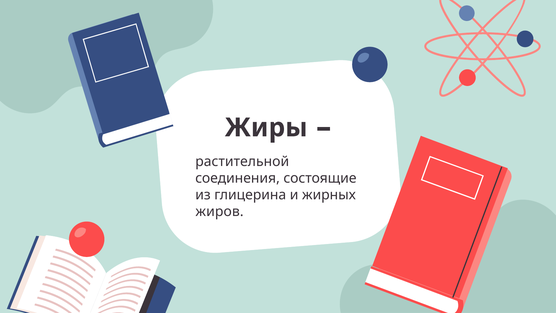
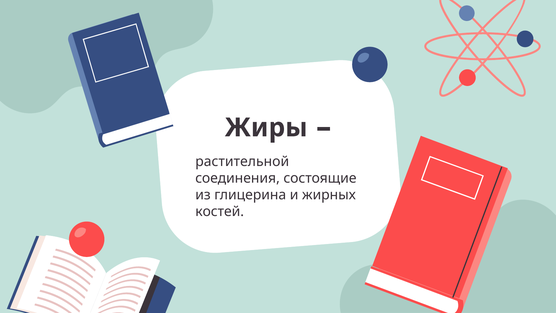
жиров: жиров -> костей
